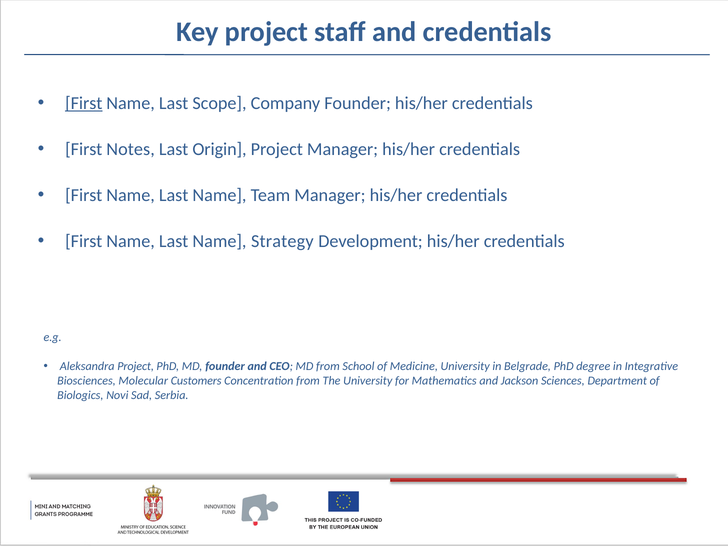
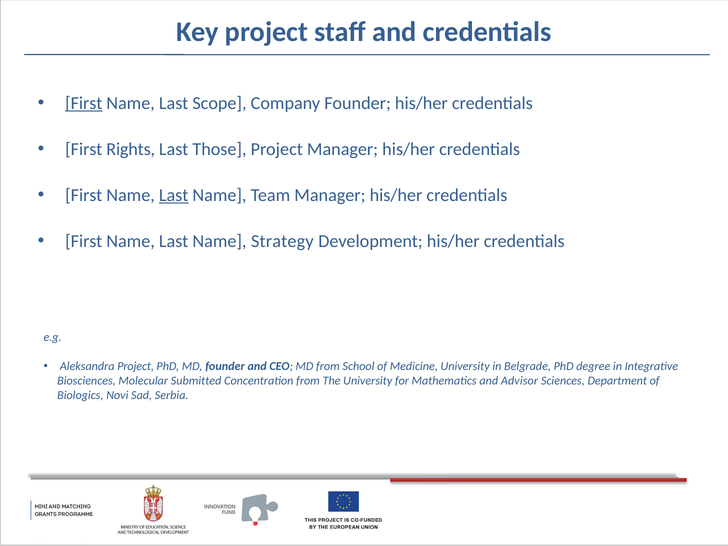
Notes: Notes -> Rights
Origin: Origin -> Those
Last at (174, 195) underline: none -> present
Customers: Customers -> Submitted
Jackson: Jackson -> Advisor
